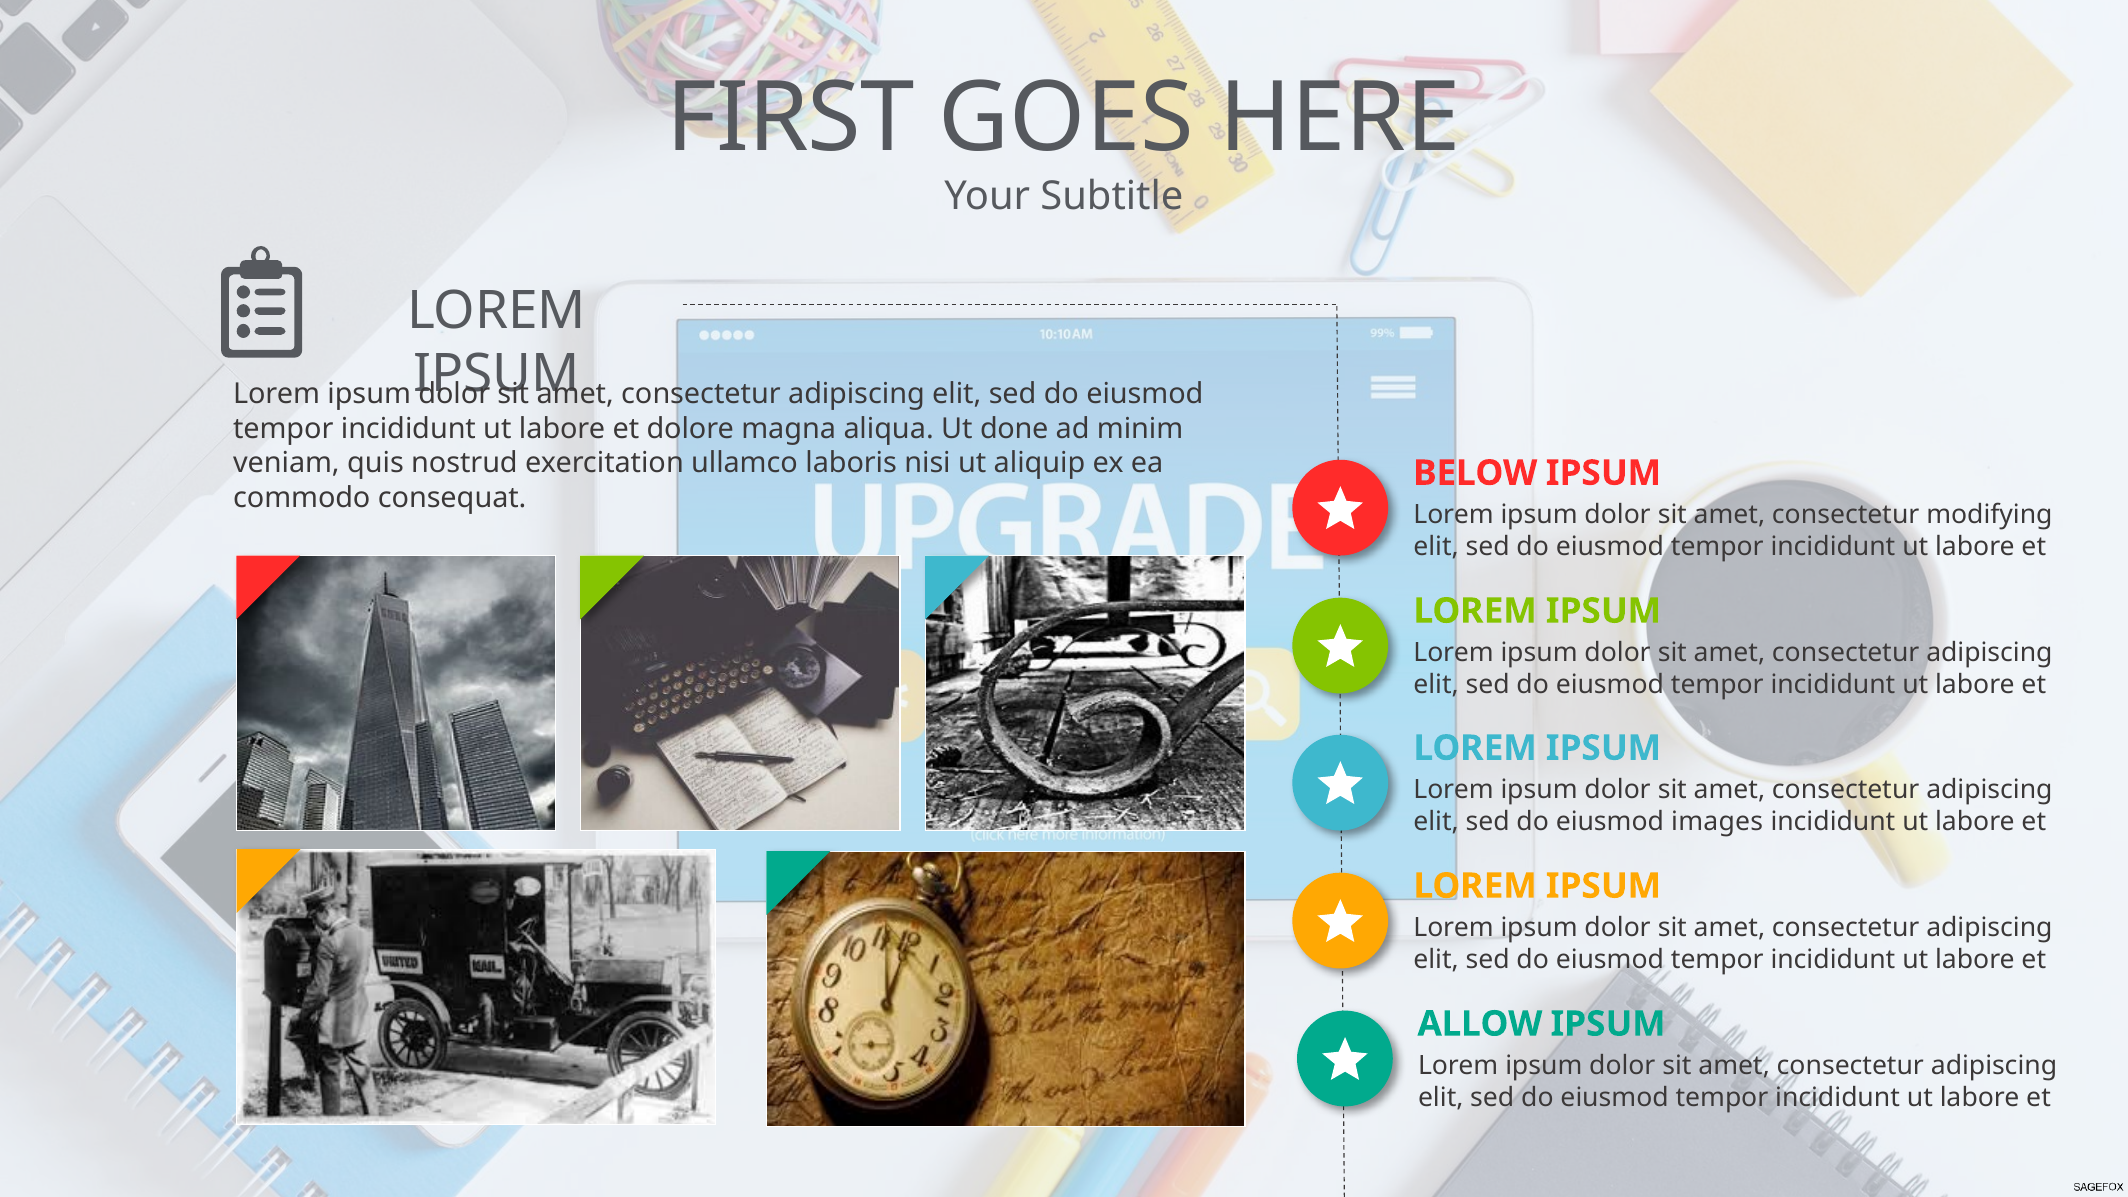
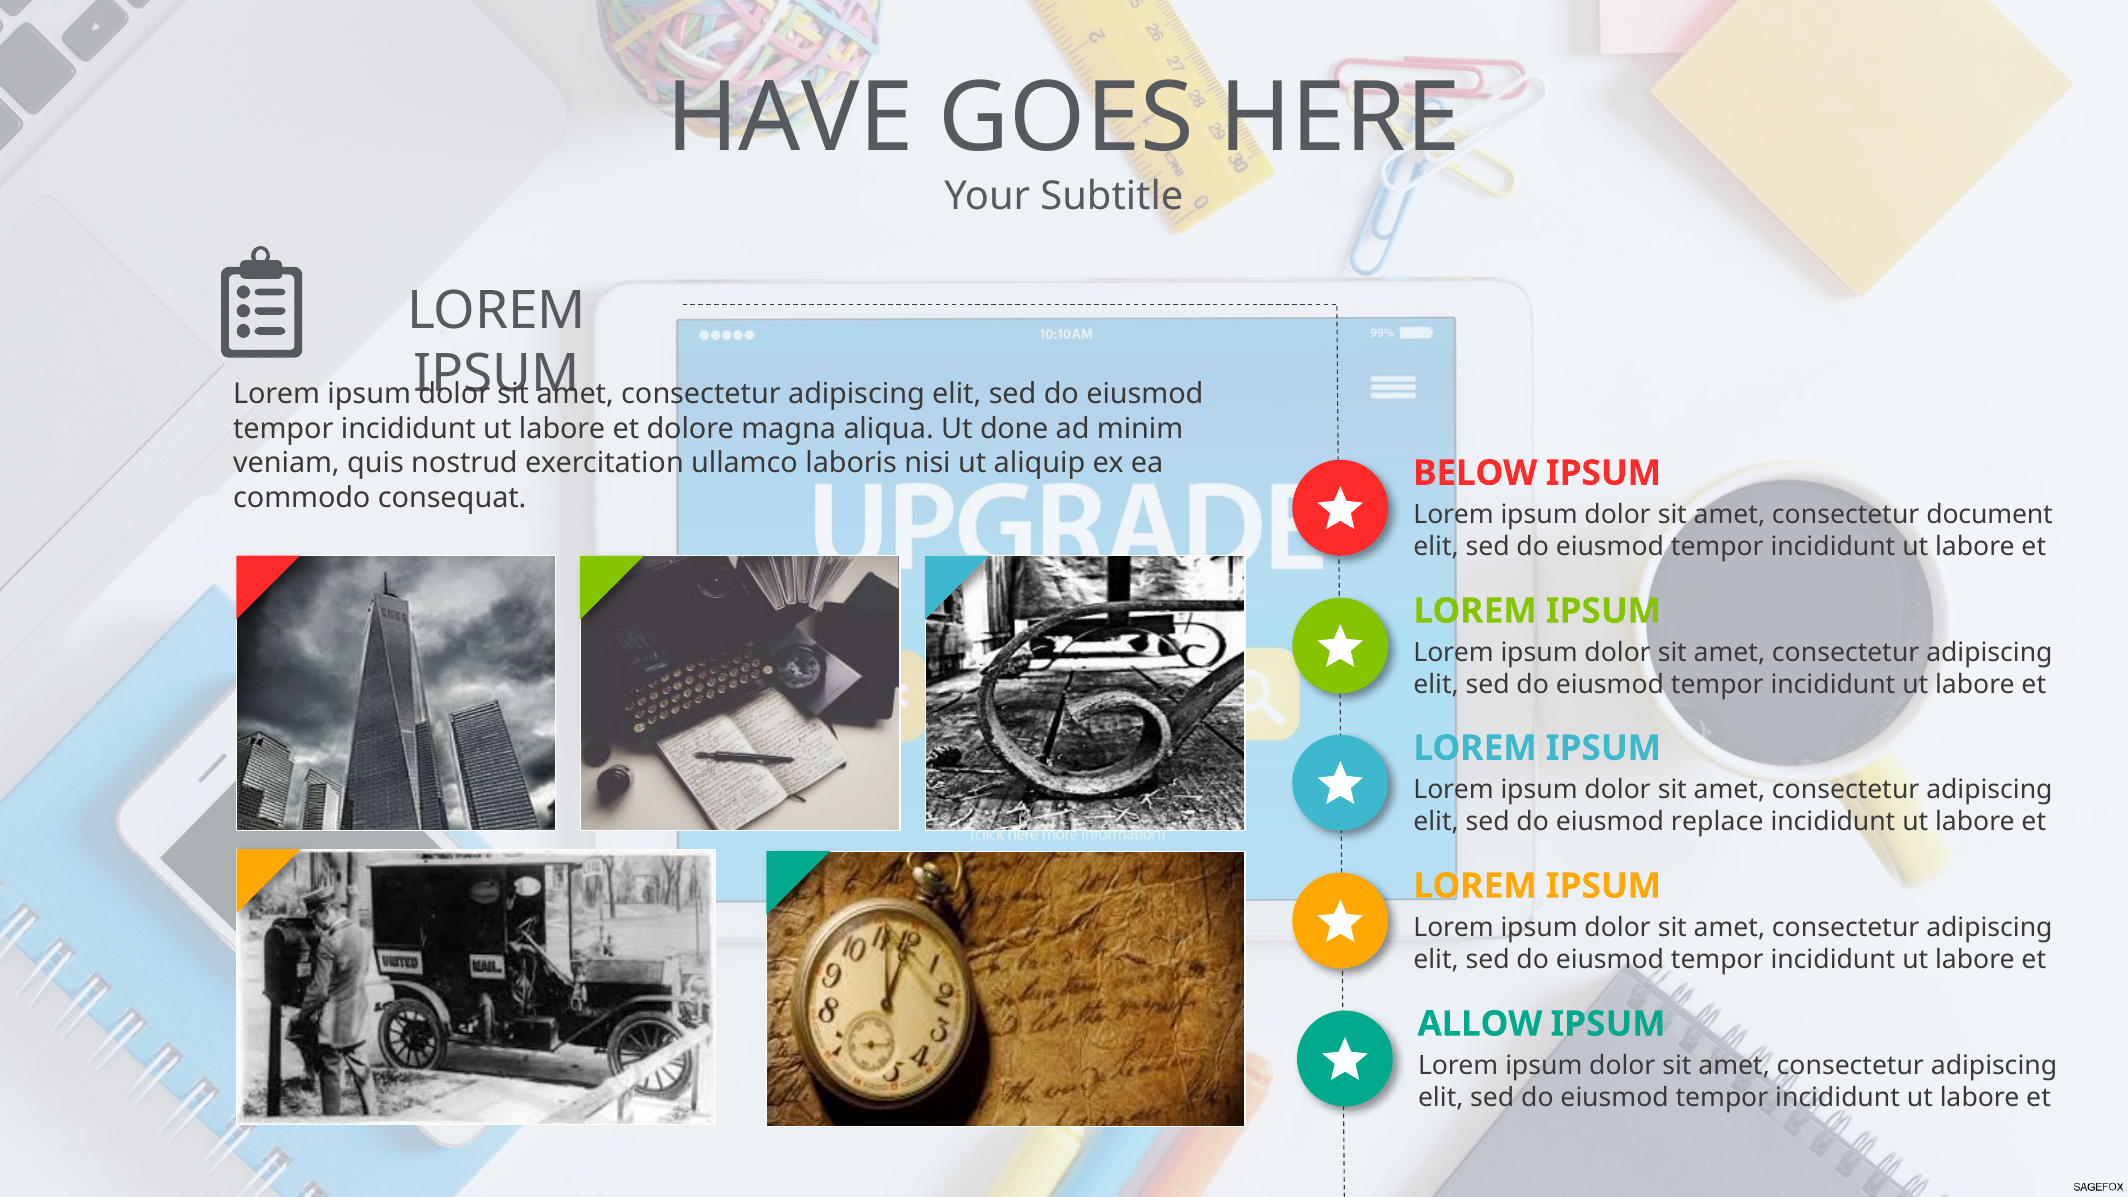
FIRST: FIRST -> HAVE
modifying: modifying -> document
images: images -> replace
